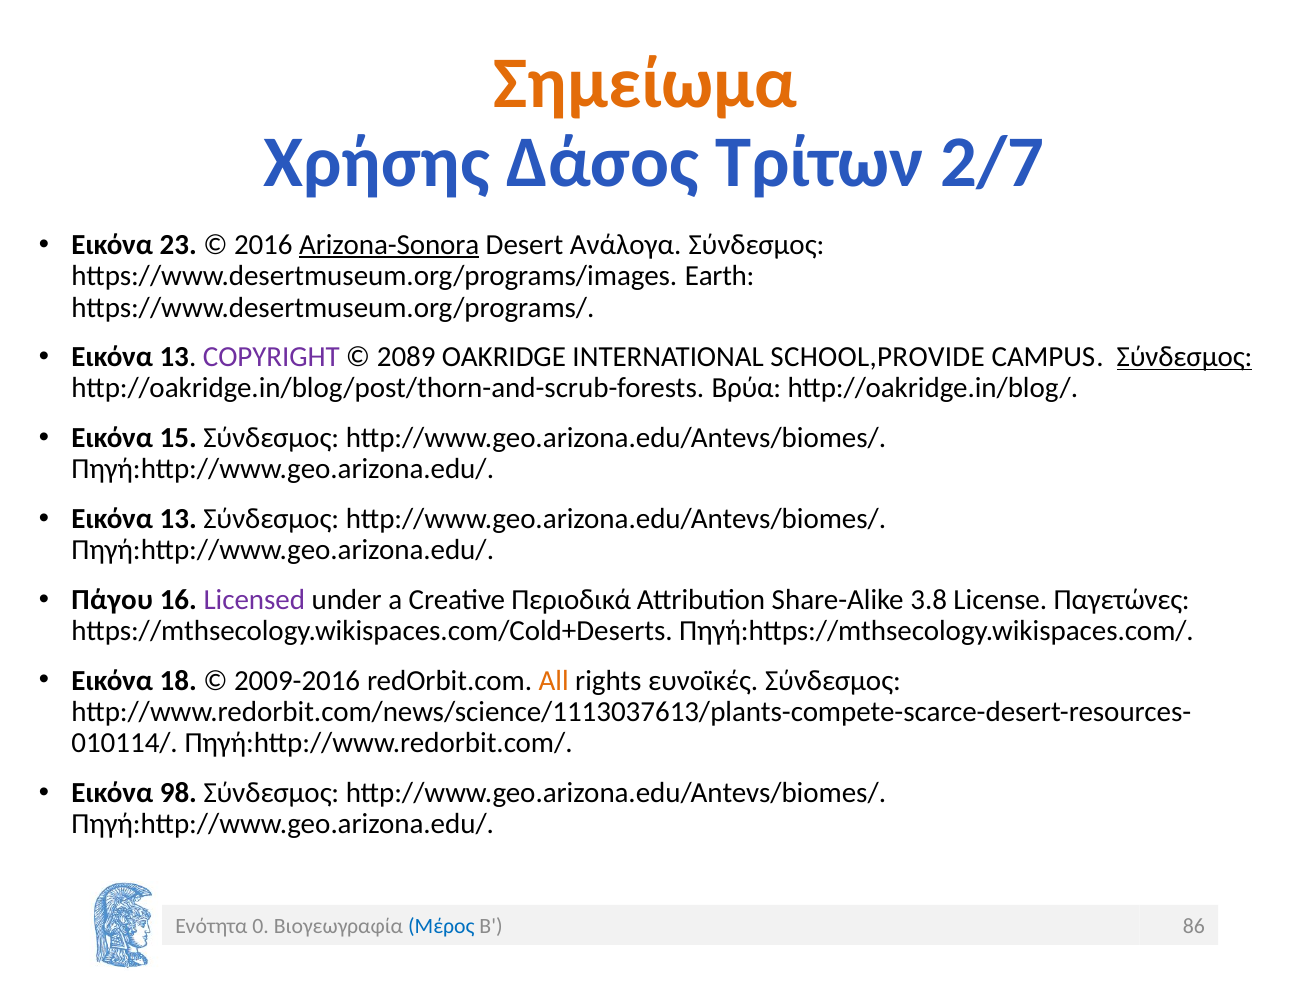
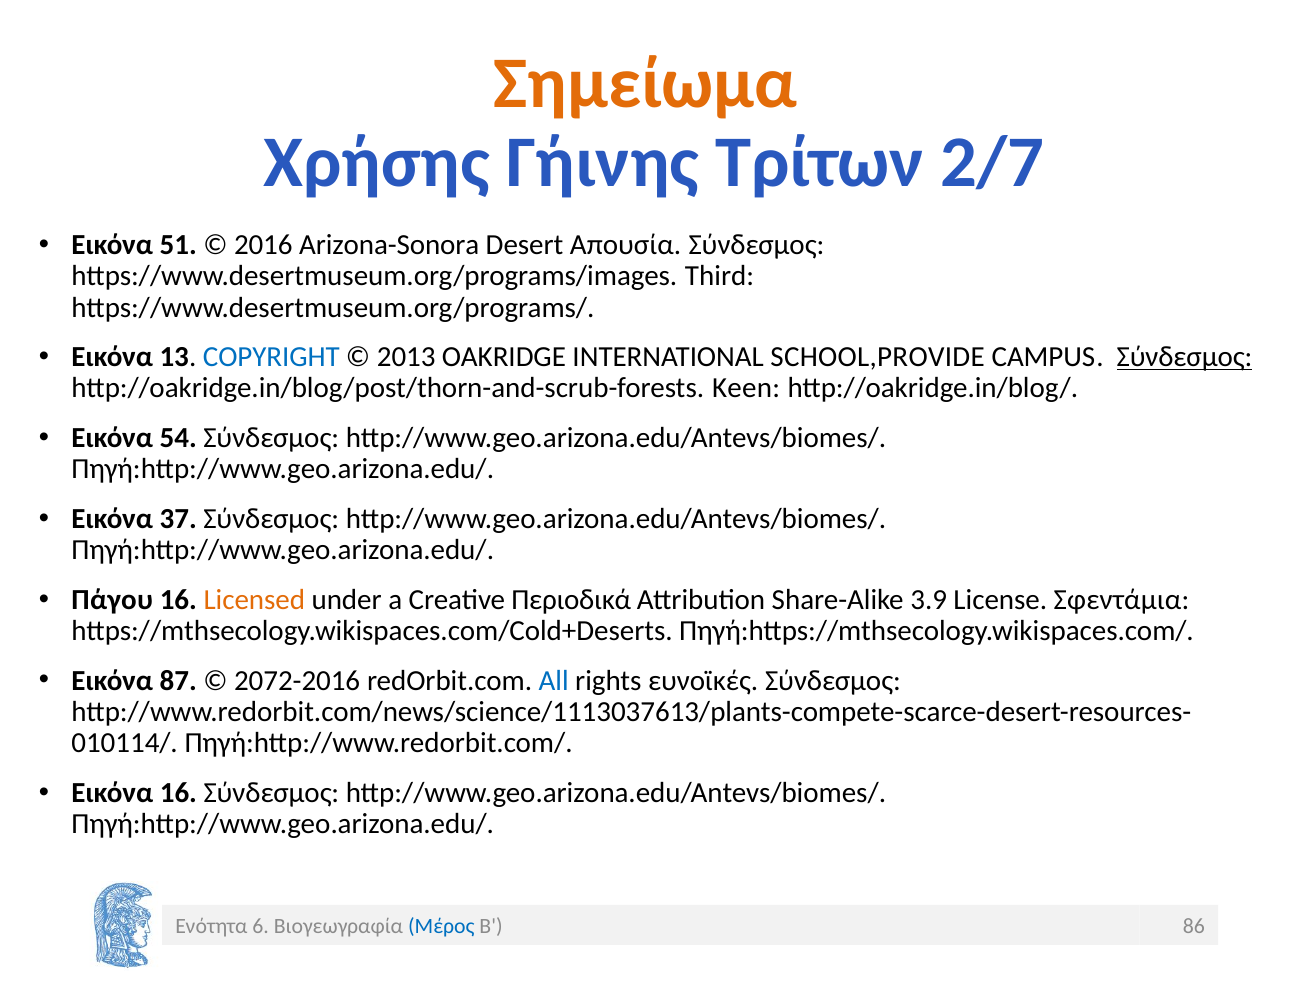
Δάσος: Δάσος -> Γήινης
23: 23 -> 51
Arizona-Sonora underline: present -> none
Ανάλογα: Ανάλογα -> Απουσία
Earth: Earth -> Third
COPYRIGHT colour: purple -> blue
2089: 2089 -> 2013
Βρύα: Βρύα -> Keen
15: 15 -> 54
13 at (178, 519): 13 -> 37
Licensed colour: purple -> orange
3.8: 3.8 -> 3.9
Παγετώνες: Παγετώνες -> Σφεντάμια
18: 18 -> 87
2009-2016: 2009-2016 -> 2072-2016
All colour: orange -> blue
Eικόνα 98: 98 -> 16
0: 0 -> 6
